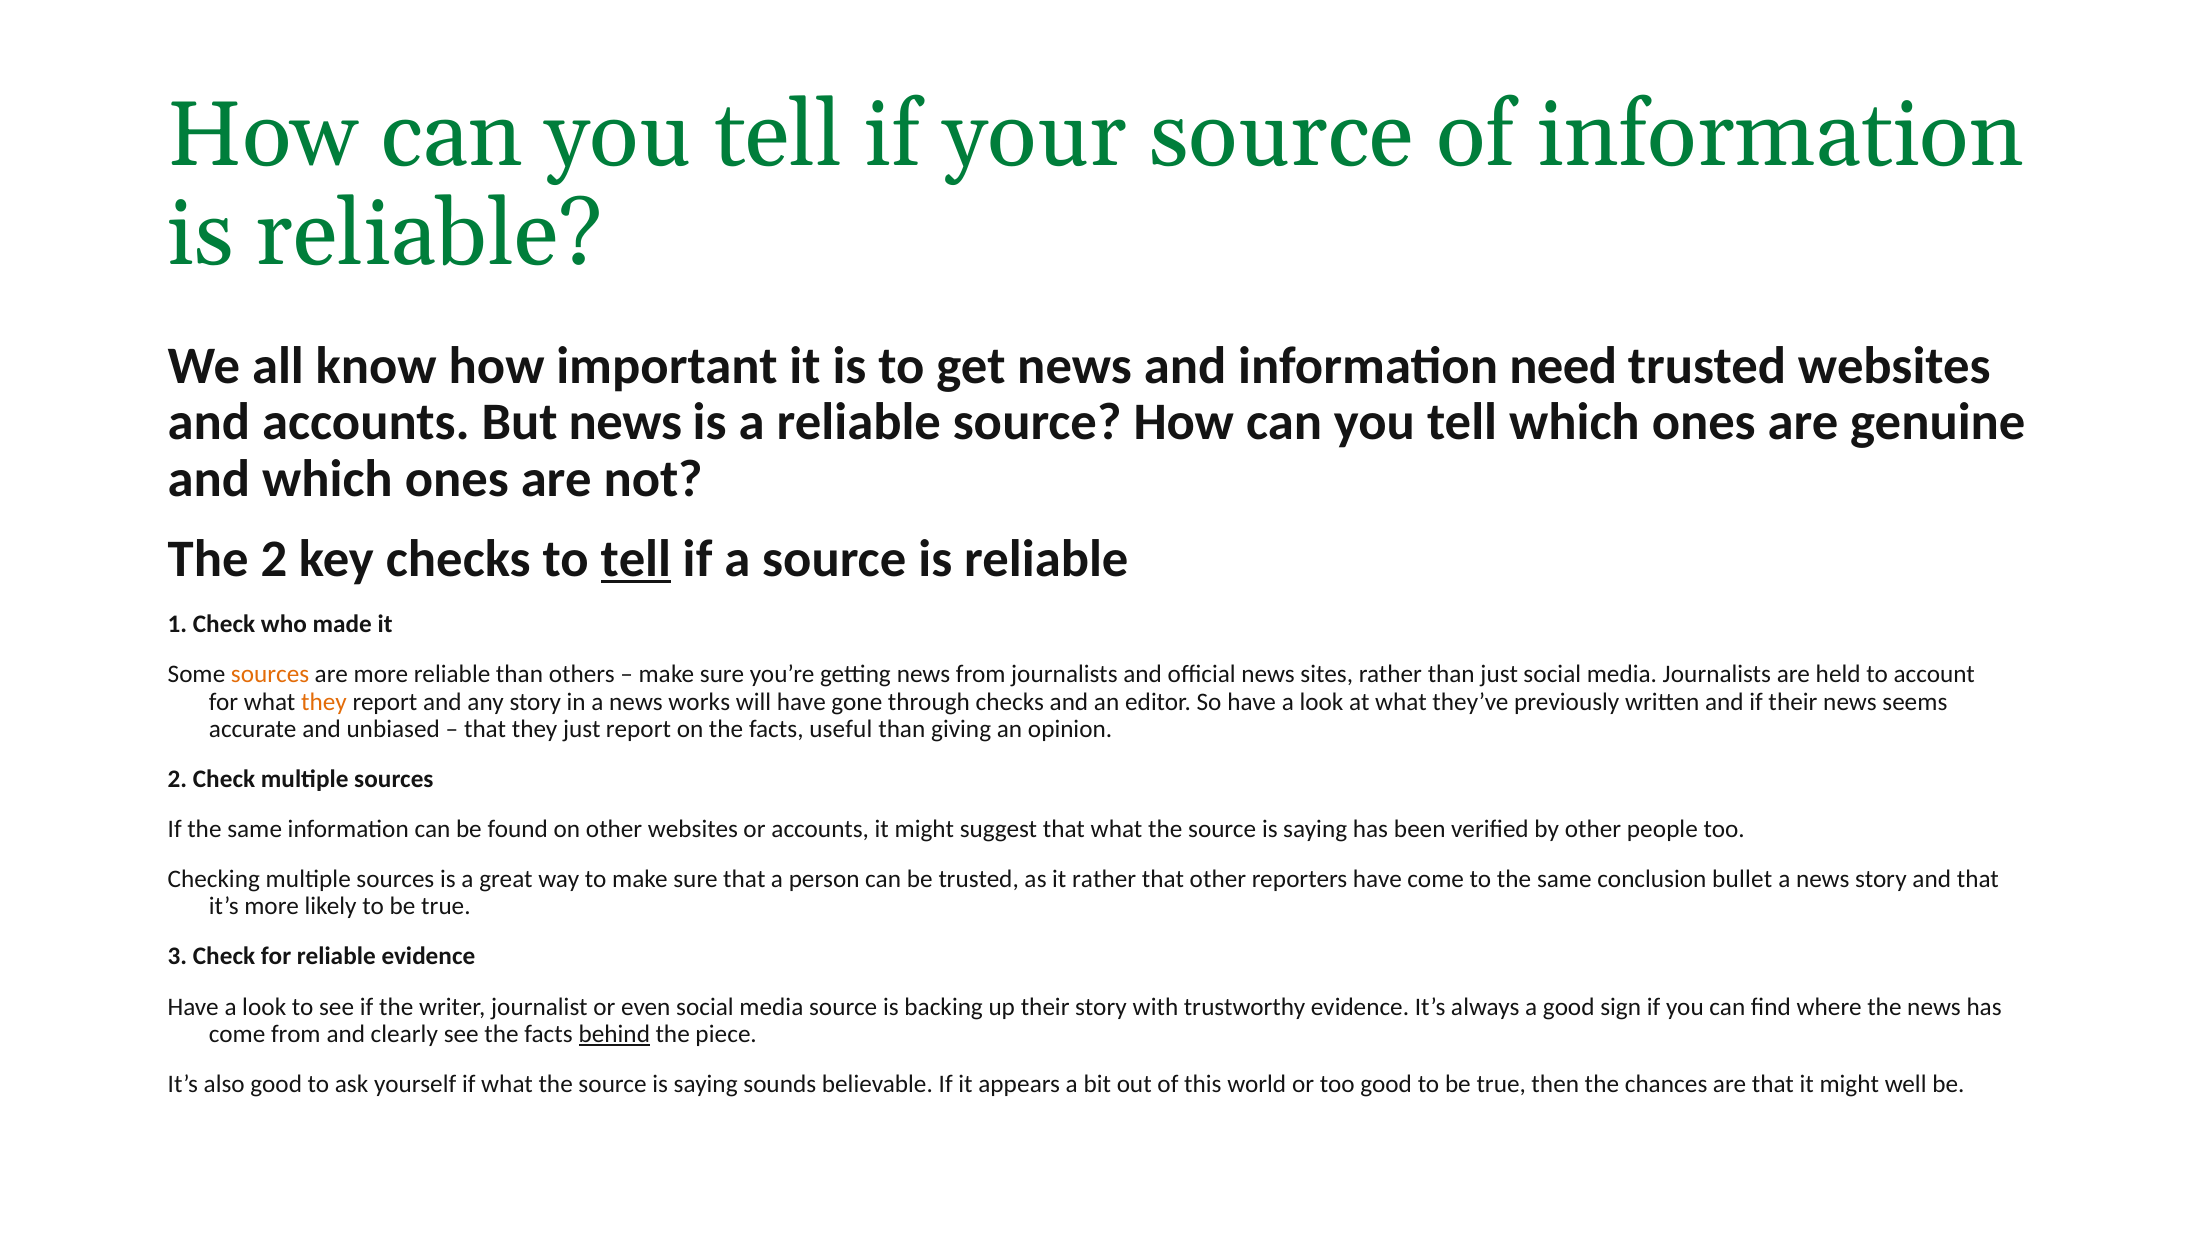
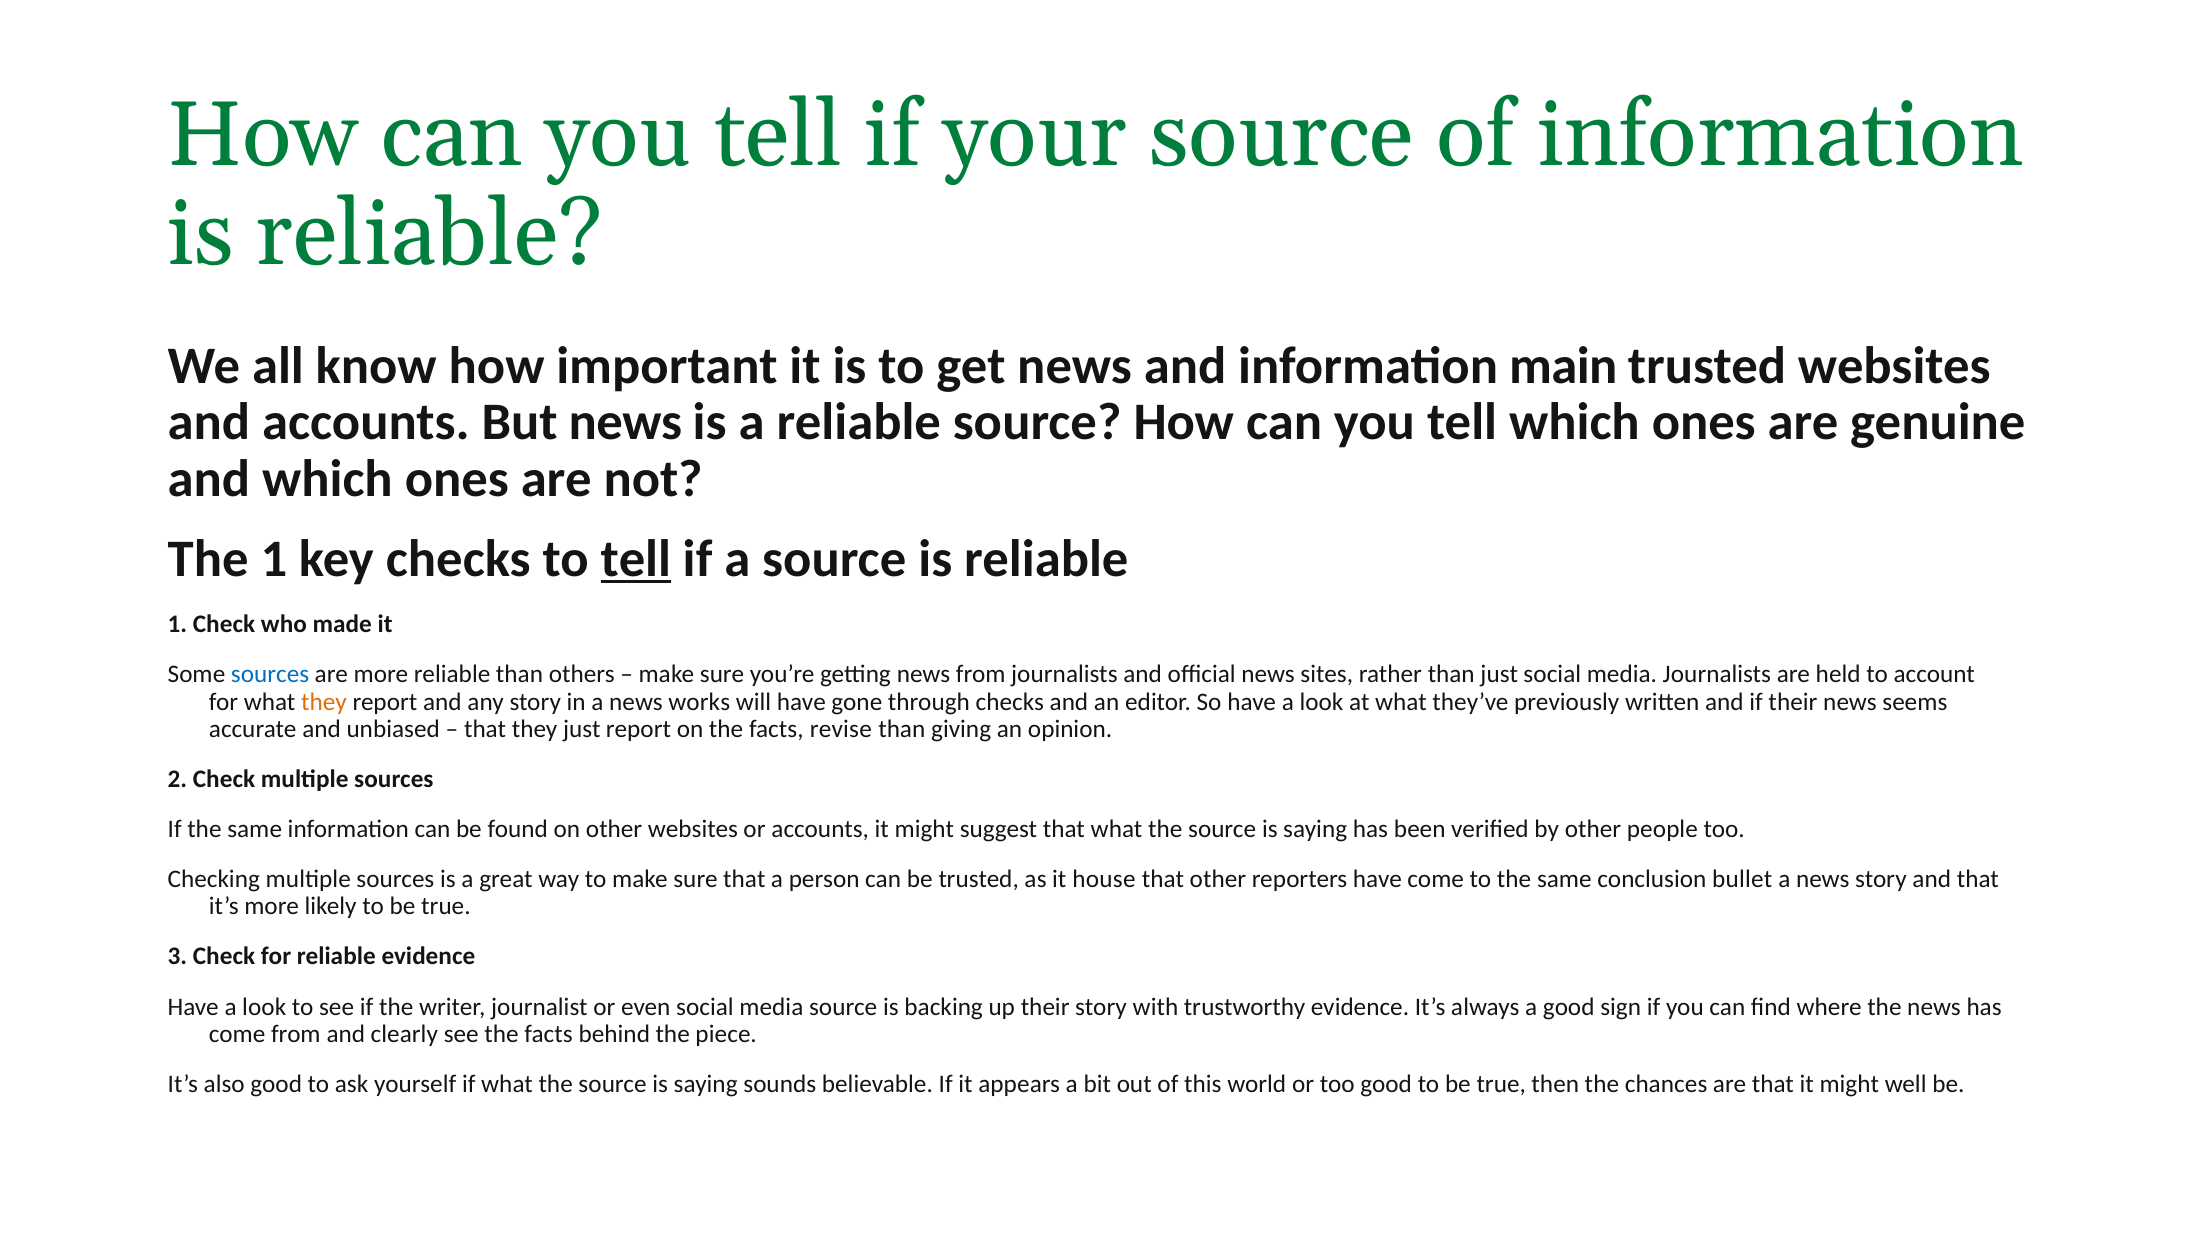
need: need -> main
The 2: 2 -> 1
sources at (270, 675) colour: orange -> blue
useful: useful -> revise
it rather: rather -> house
behind underline: present -> none
